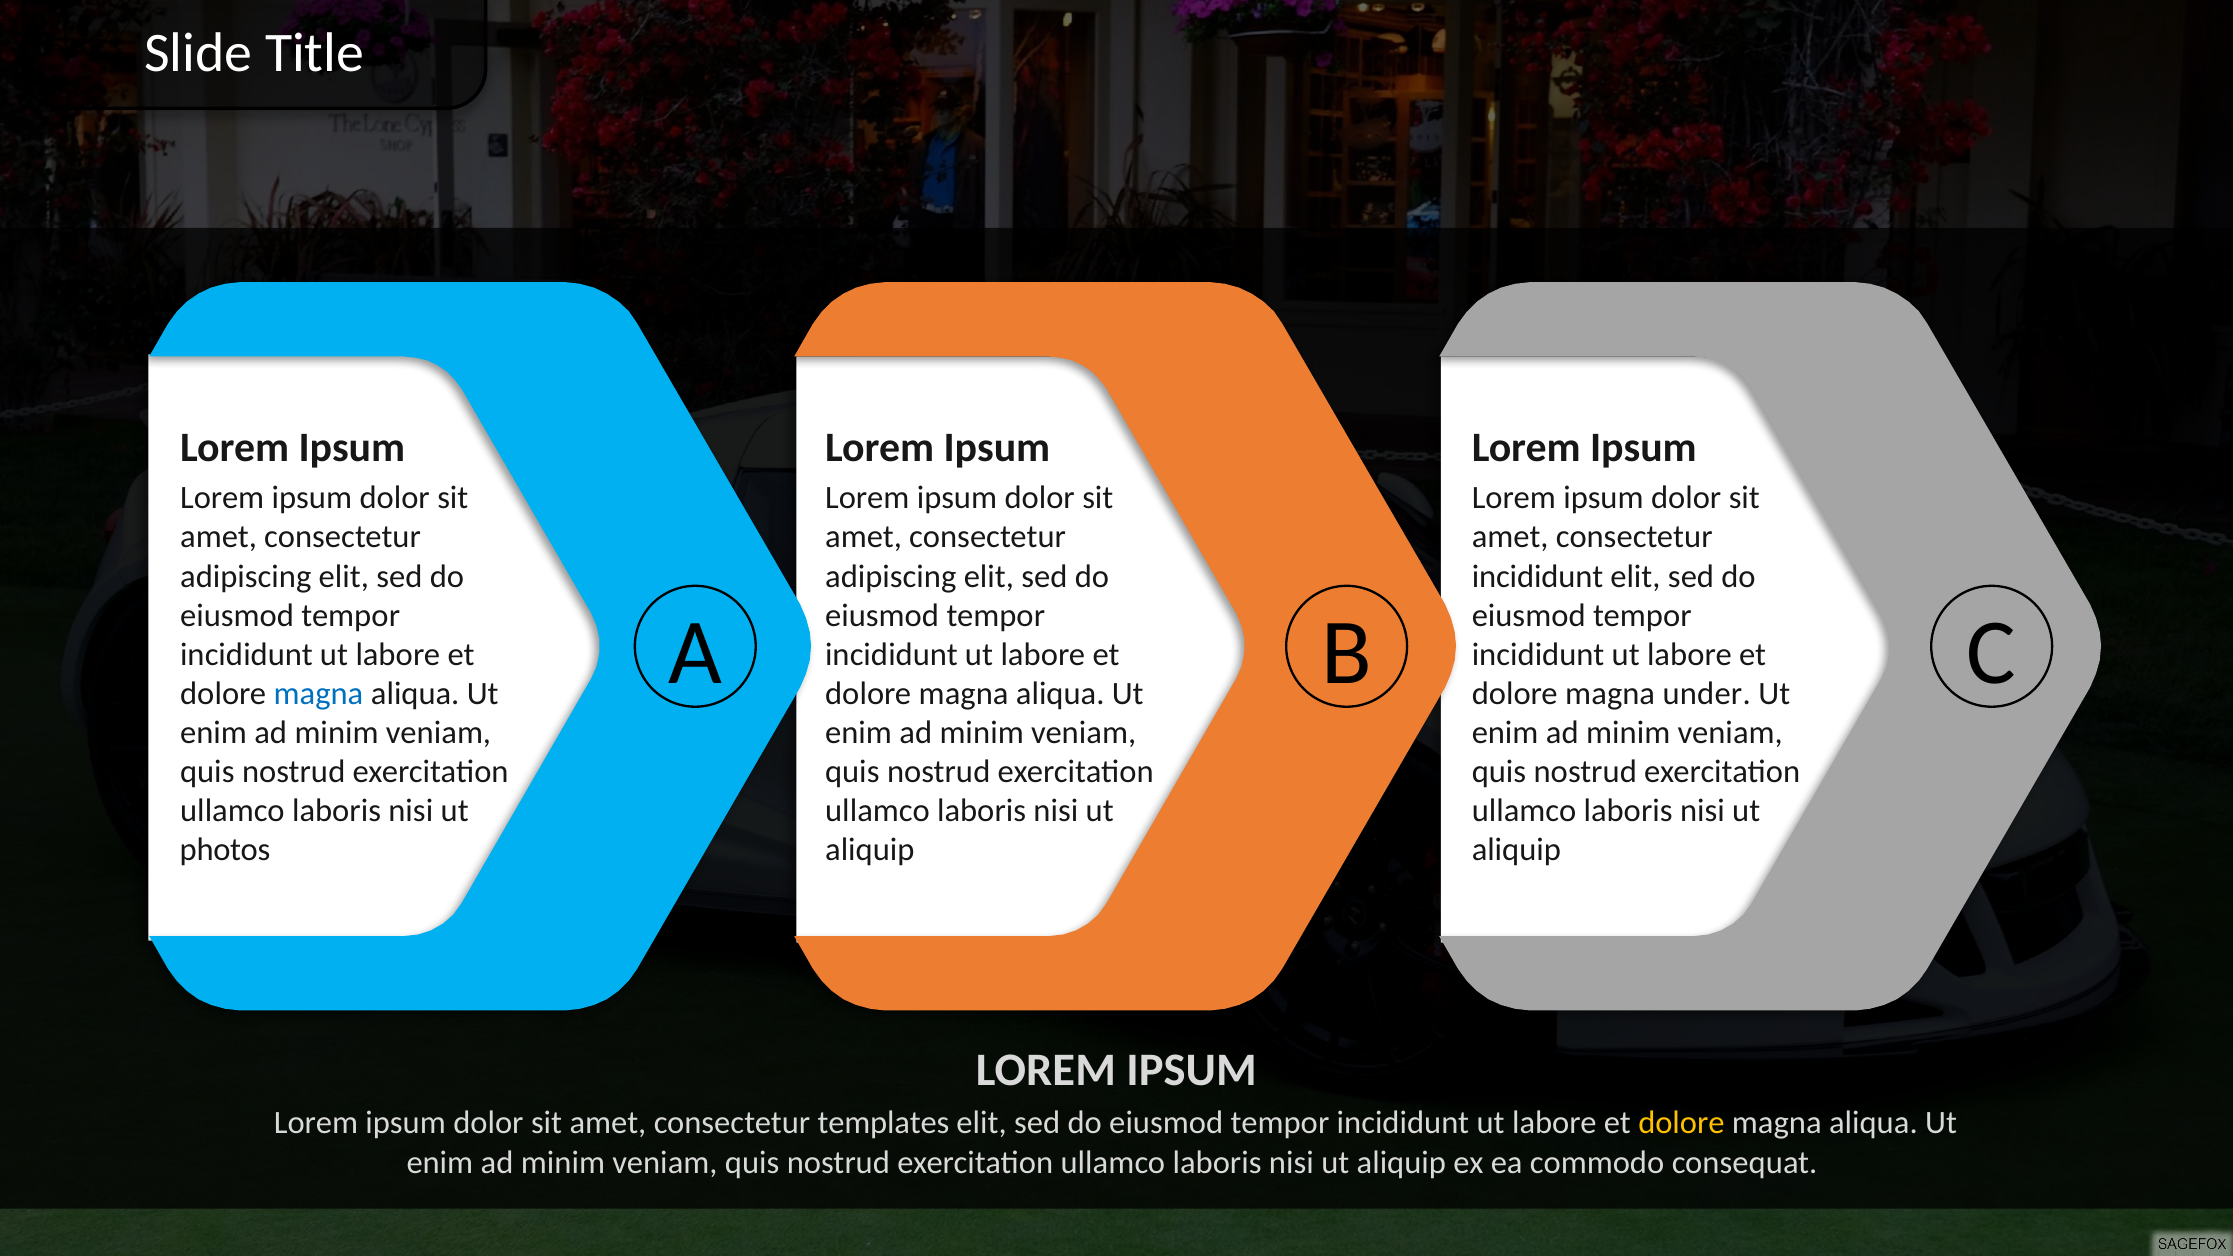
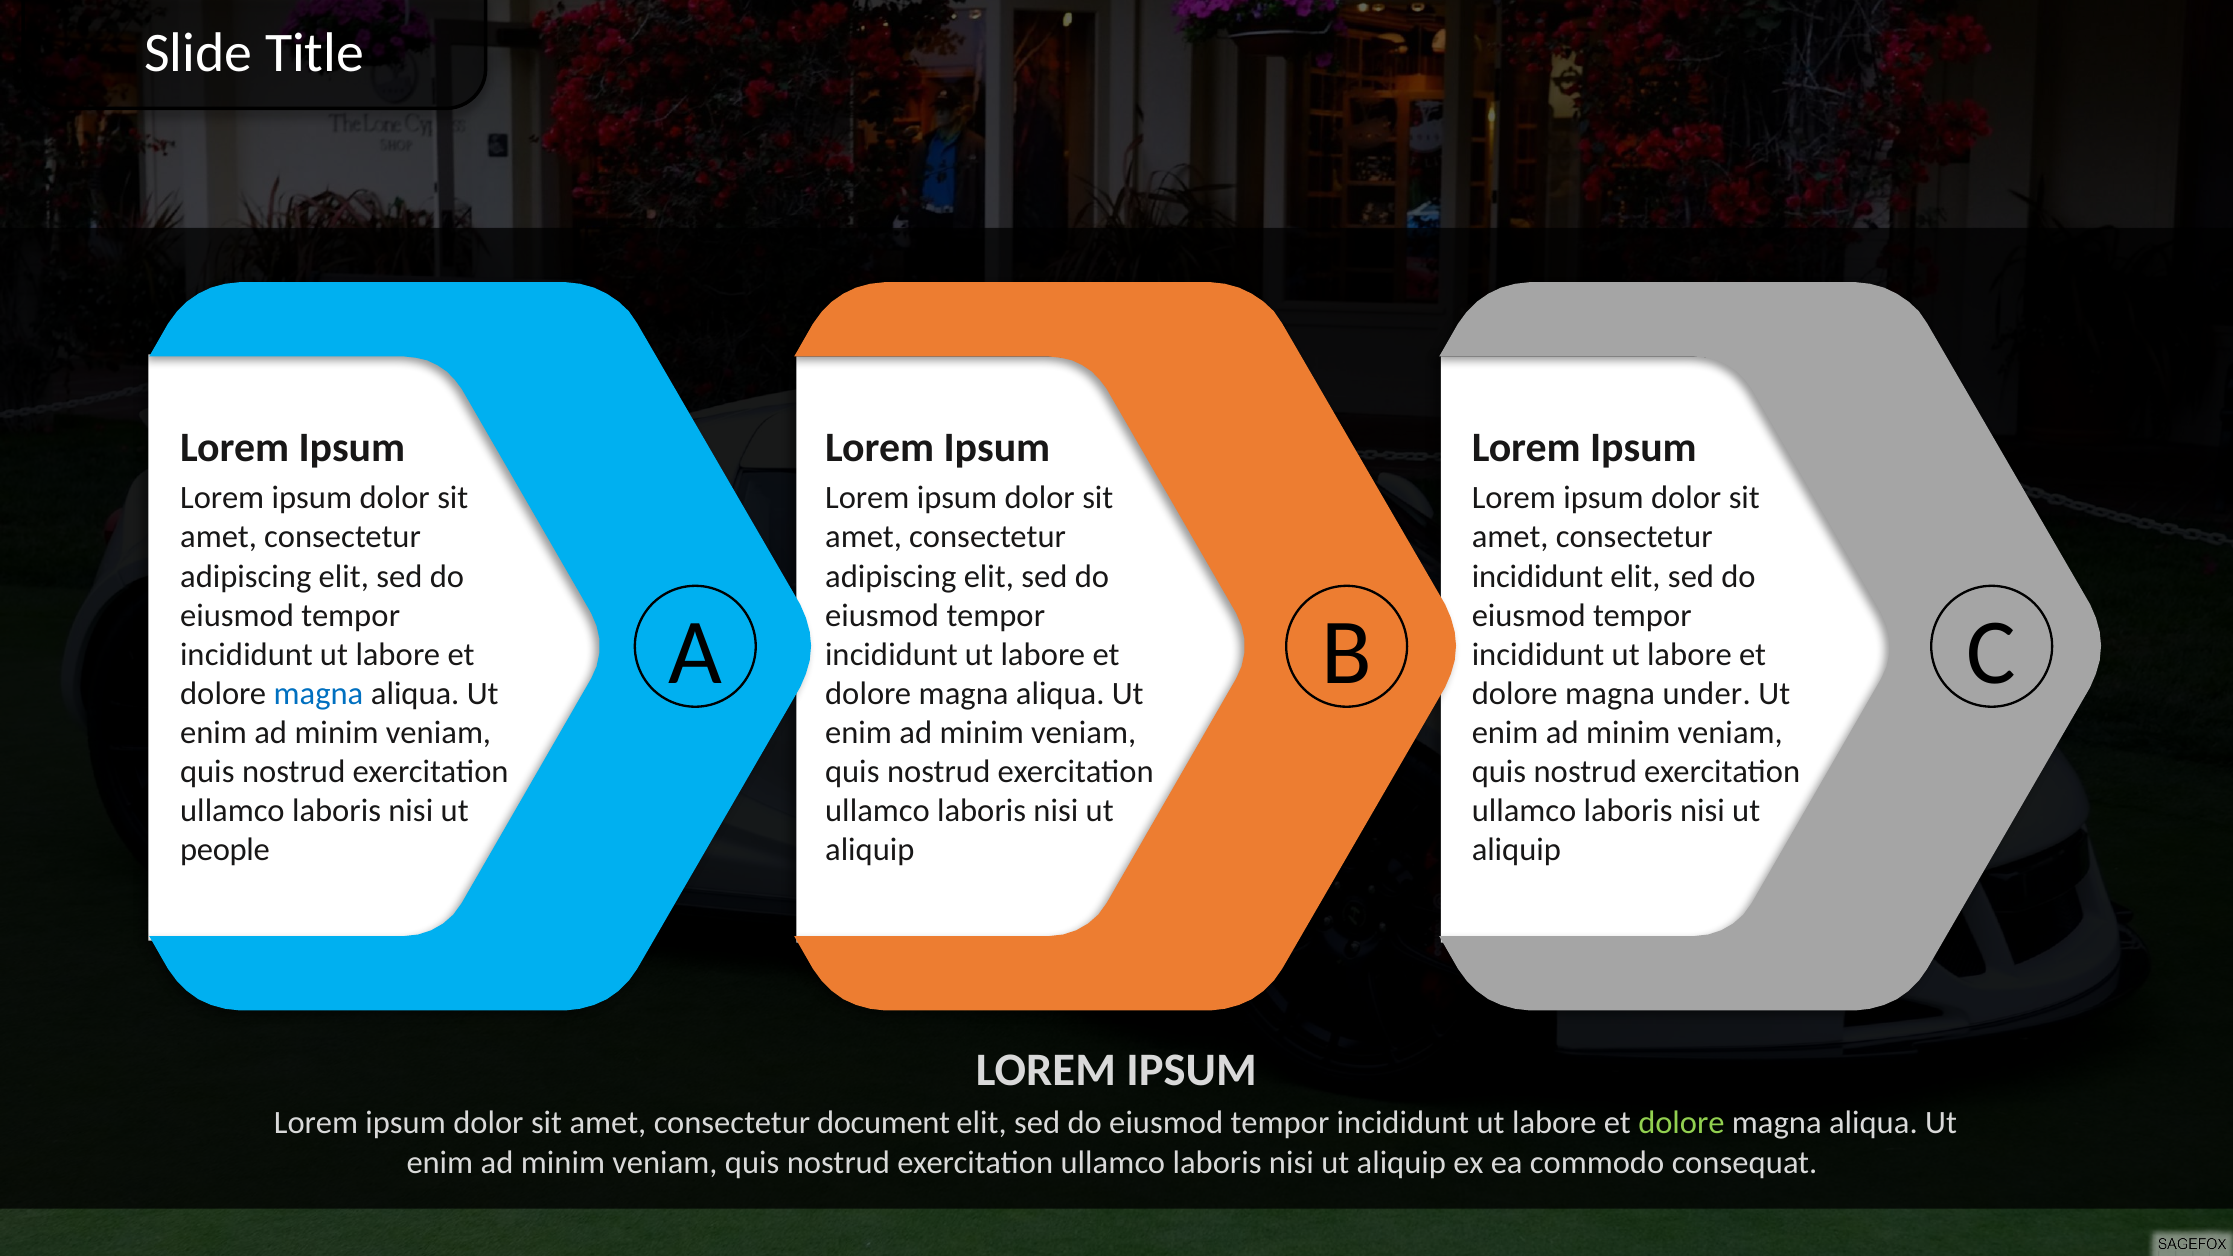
photos: photos -> people
templates: templates -> document
dolore at (1681, 1123) colour: yellow -> light green
